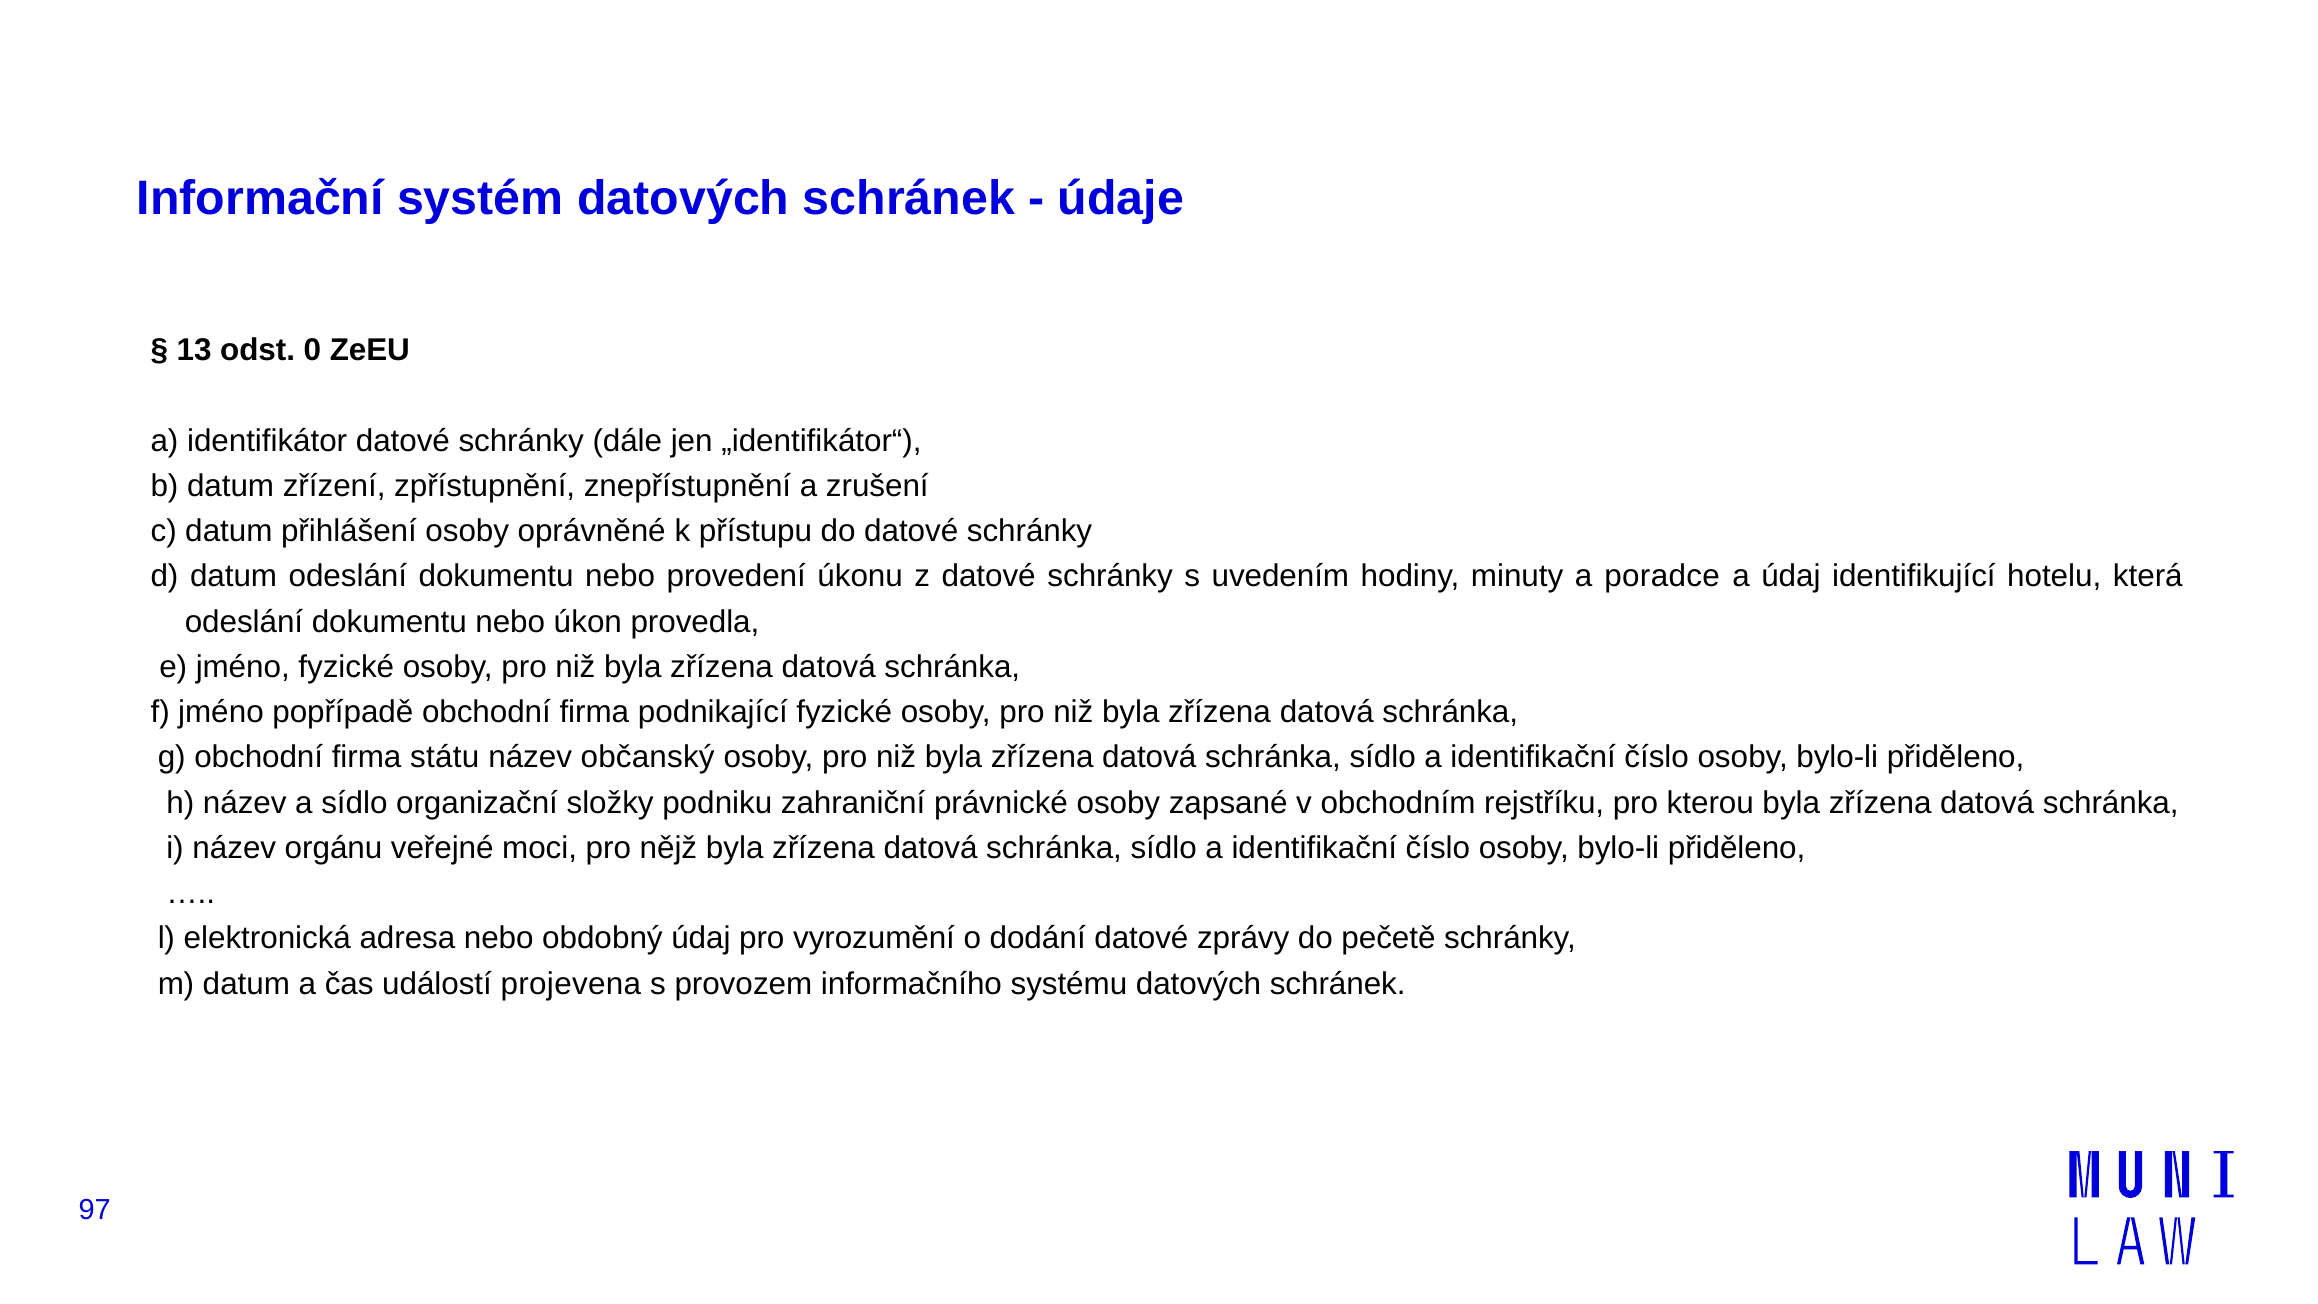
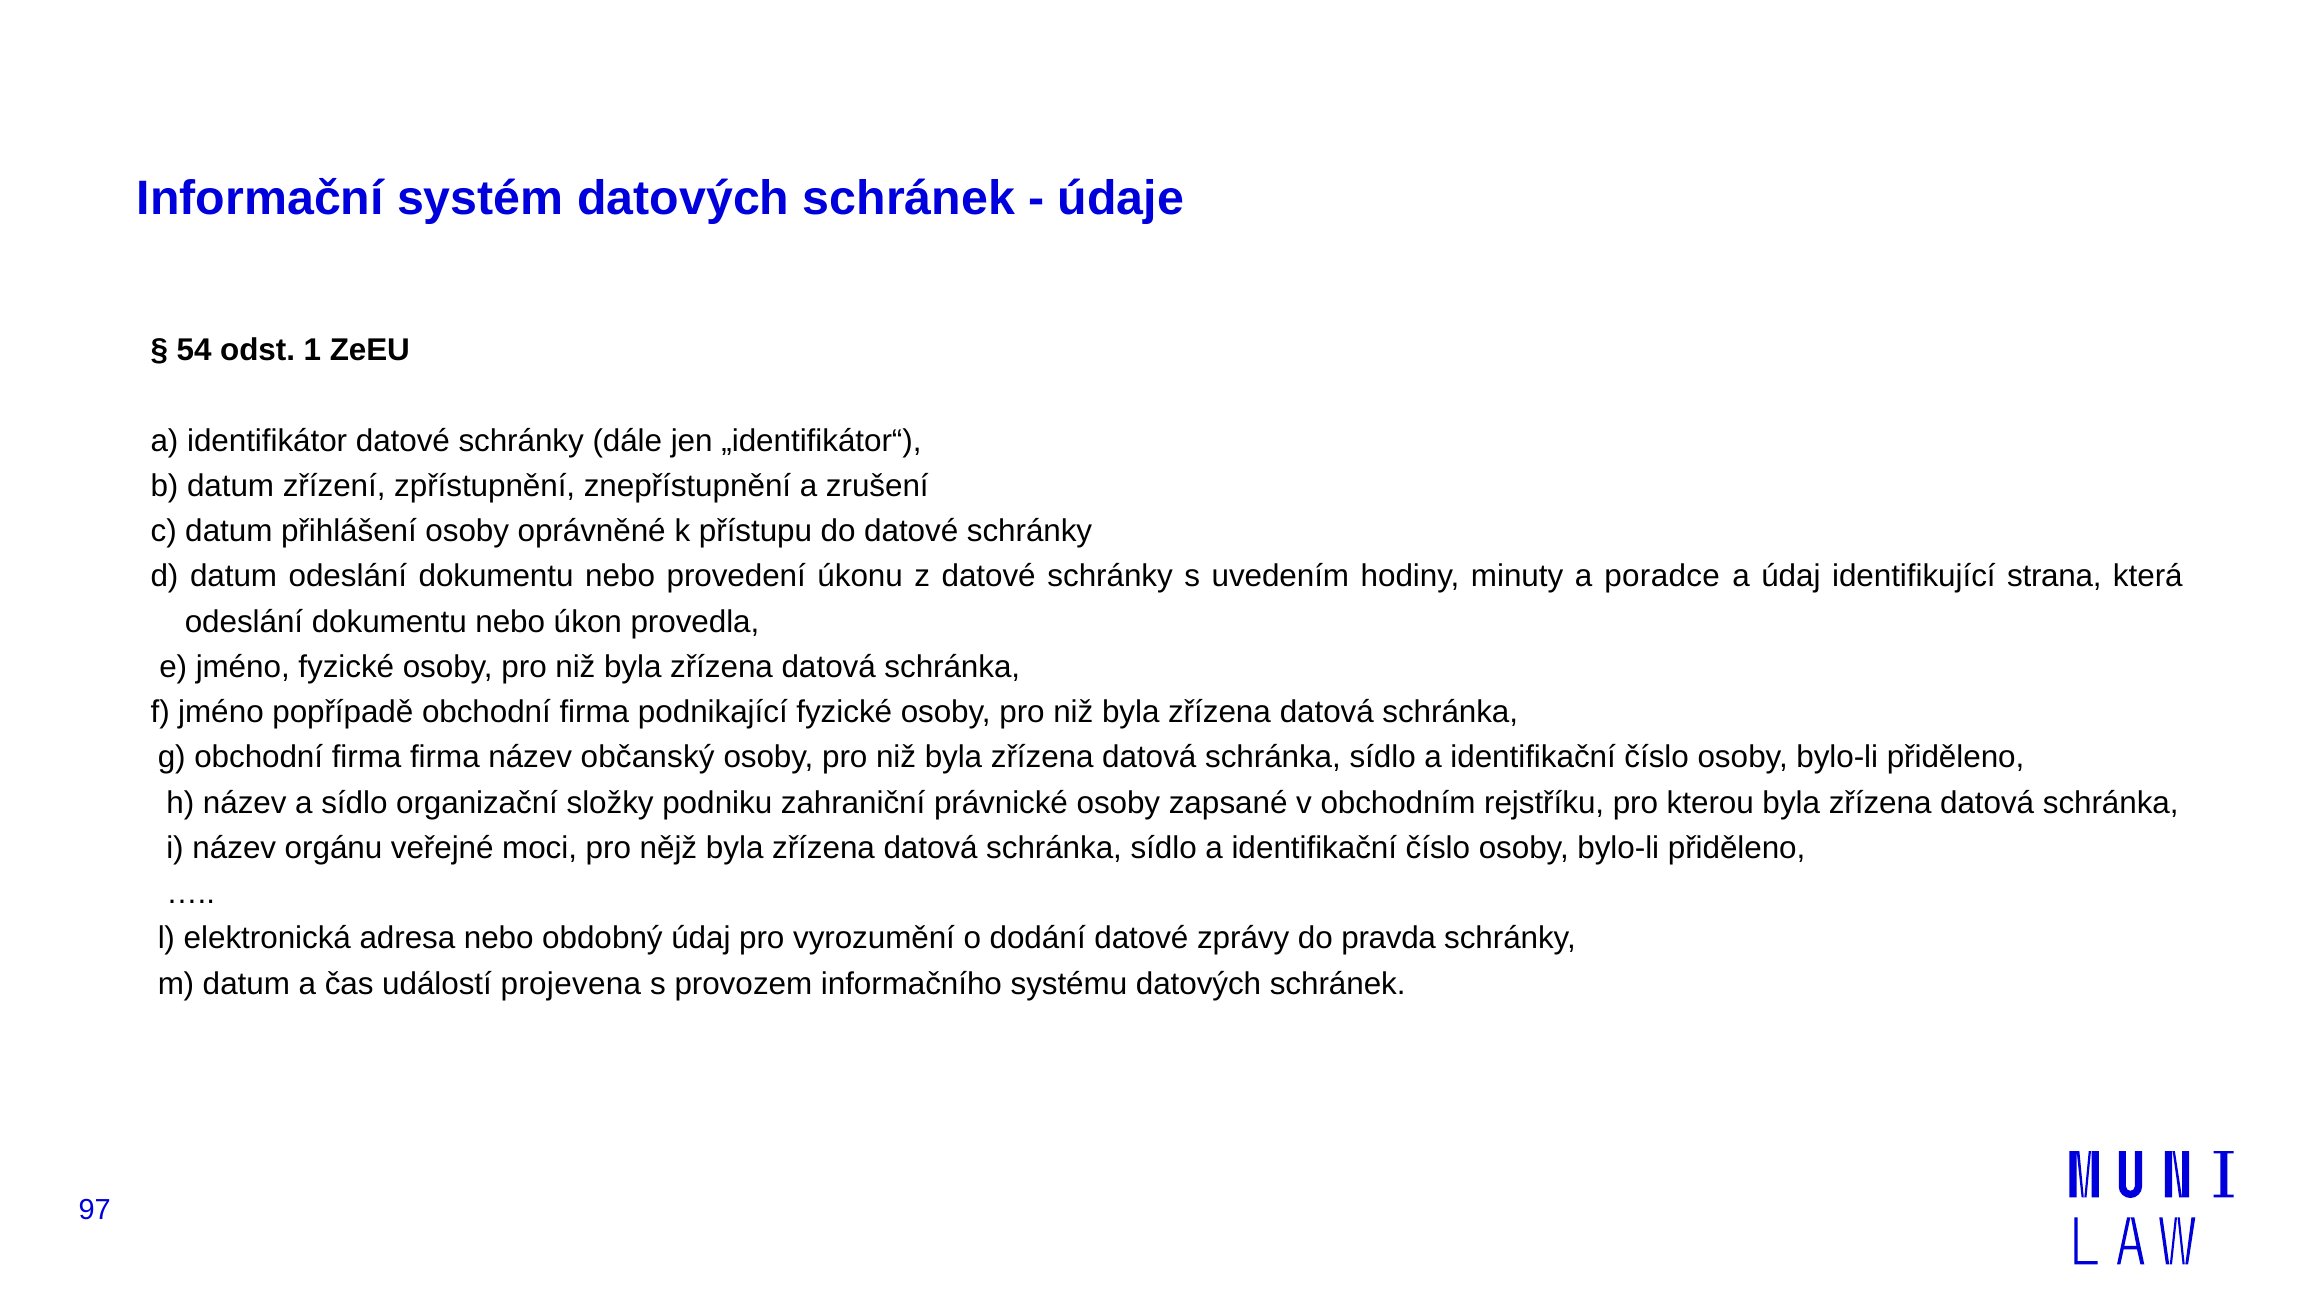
13: 13 -> 54
0: 0 -> 1
hotelu: hotelu -> strana
firma státu: státu -> firma
pečetě: pečetě -> pravda
